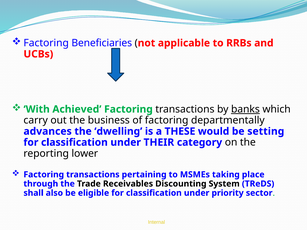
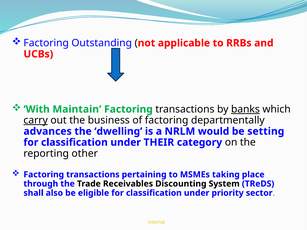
Beneficiaries: Beneficiaries -> Outstanding
Achieved: Achieved -> Maintain
carry underline: none -> present
THESE: THESE -> NRLM
lower: lower -> other
